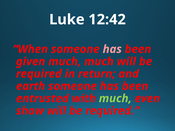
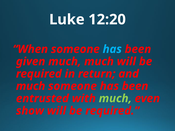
12:42: 12:42 -> 12:20
has at (112, 49) colour: pink -> light blue
earth at (31, 86): earth -> much
